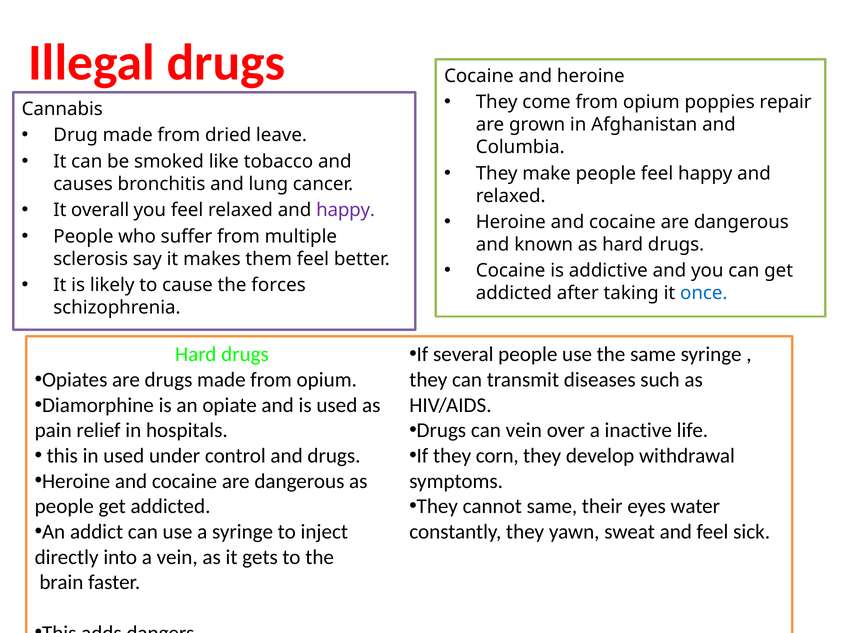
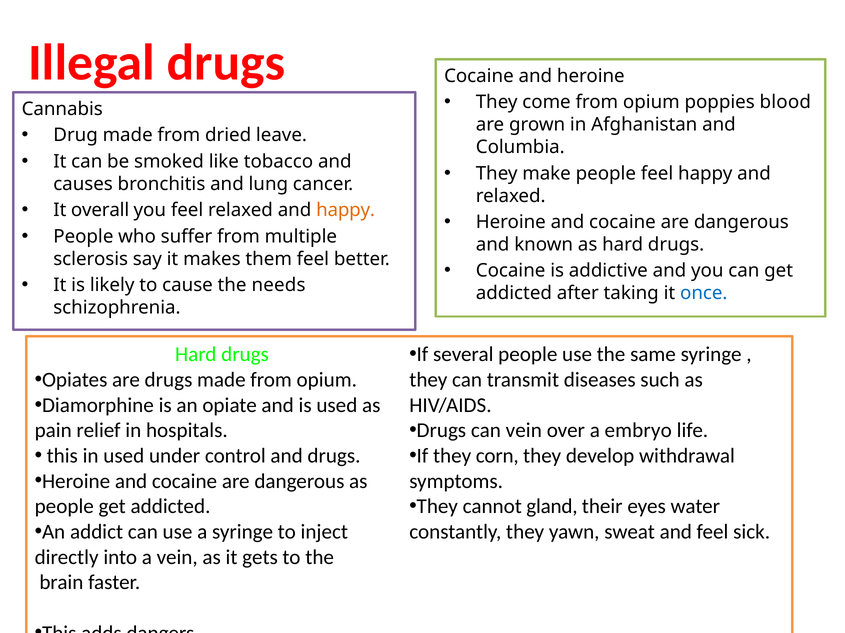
repair: repair -> blood
happy at (346, 210) colour: purple -> orange
forces: forces -> needs
inactive: inactive -> embryo
cannot same: same -> gland
